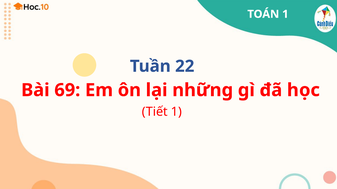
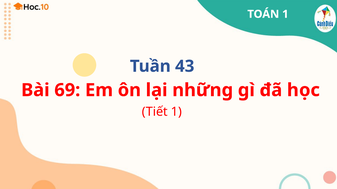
22: 22 -> 43
